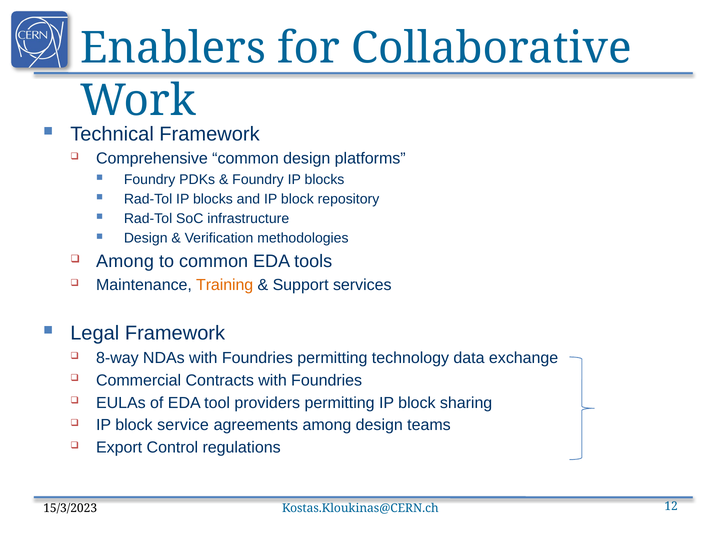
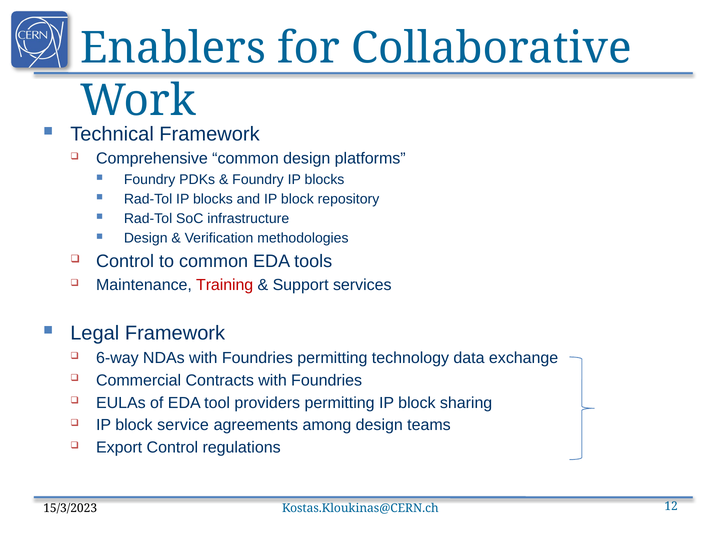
Among at (125, 261): Among -> Control
Training colour: orange -> red
8-way: 8-way -> 6-way
